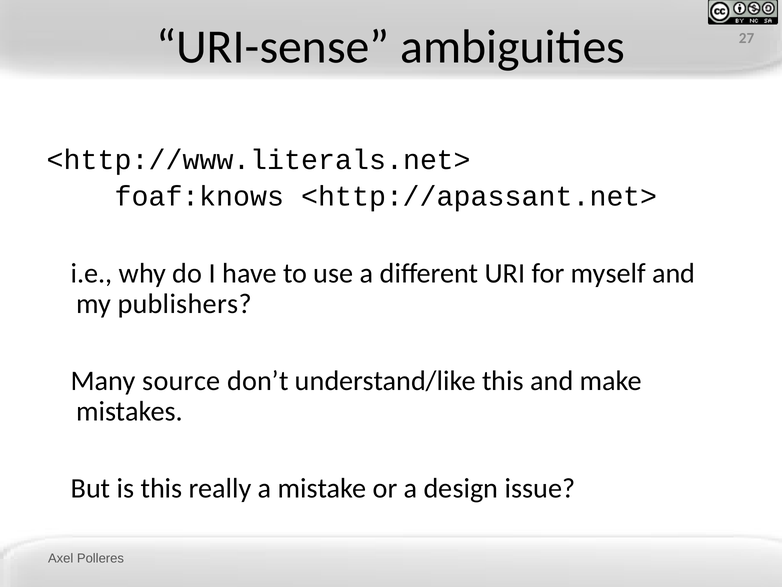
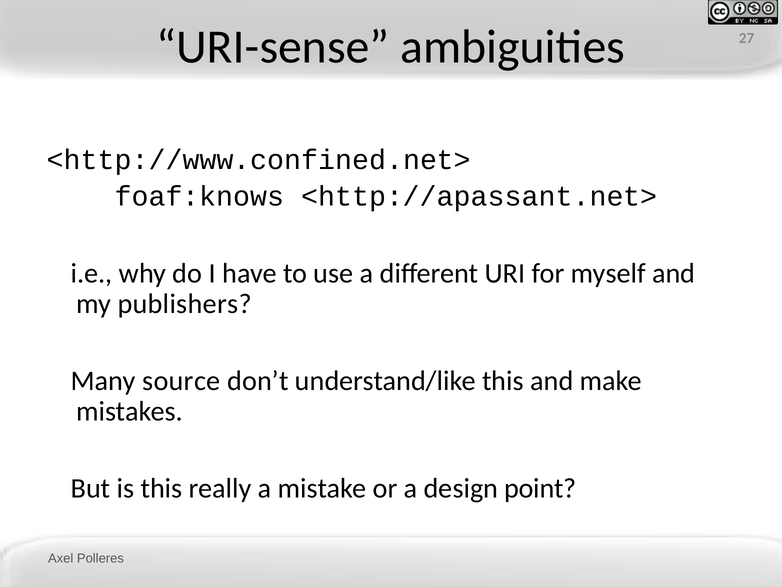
<http://www.literals.net>: <http://www.literals.net> -> <http://www.confined.net>
issue: issue -> point
